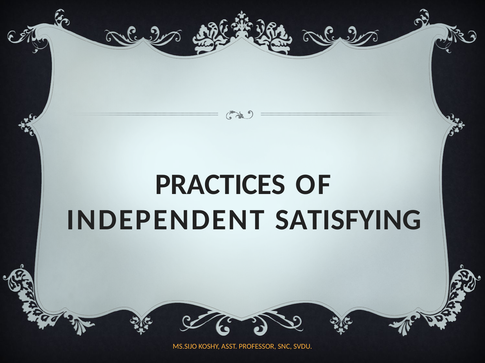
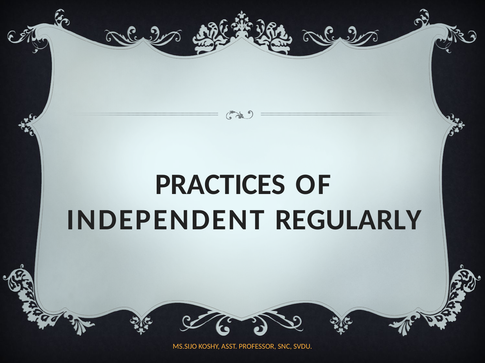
SATISFYING: SATISFYING -> REGULARLY
